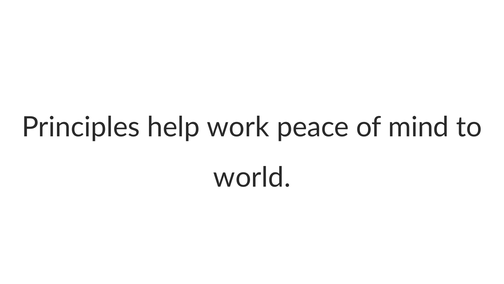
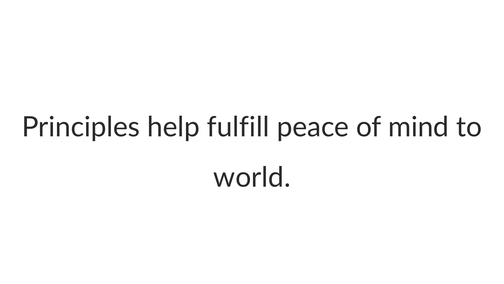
work: work -> fulfill
